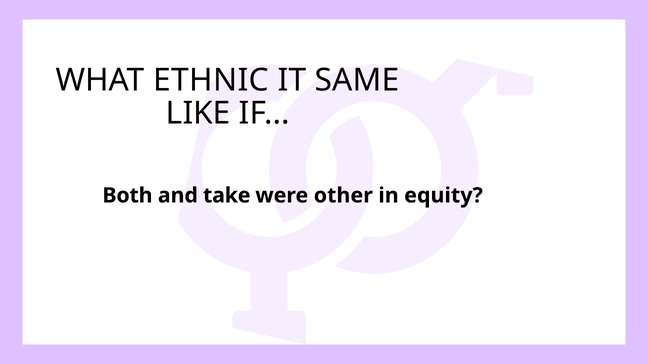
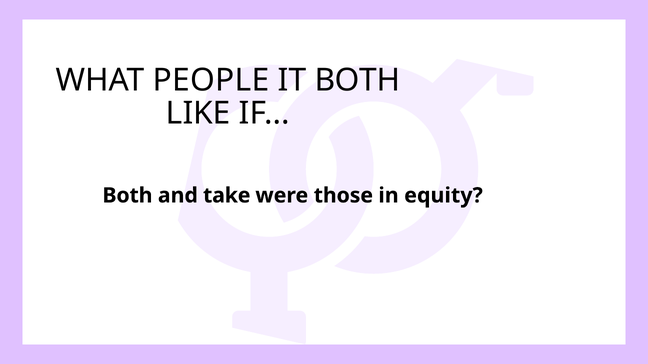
ETHNIC: ETHNIC -> PEOPLE
IT SAME: SAME -> BOTH
other: other -> those
